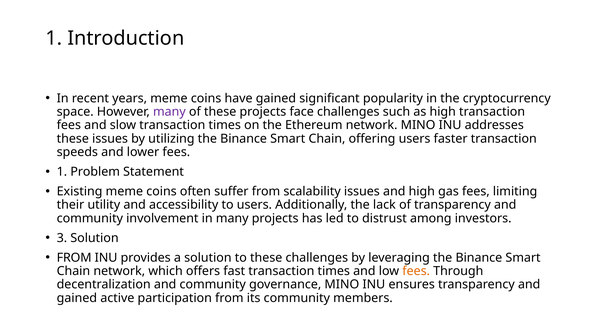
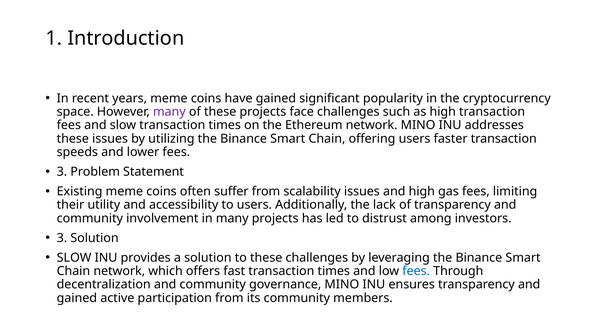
1 at (62, 172): 1 -> 3
FROM at (74, 257): FROM -> SLOW
fees at (416, 271) colour: orange -> blue
